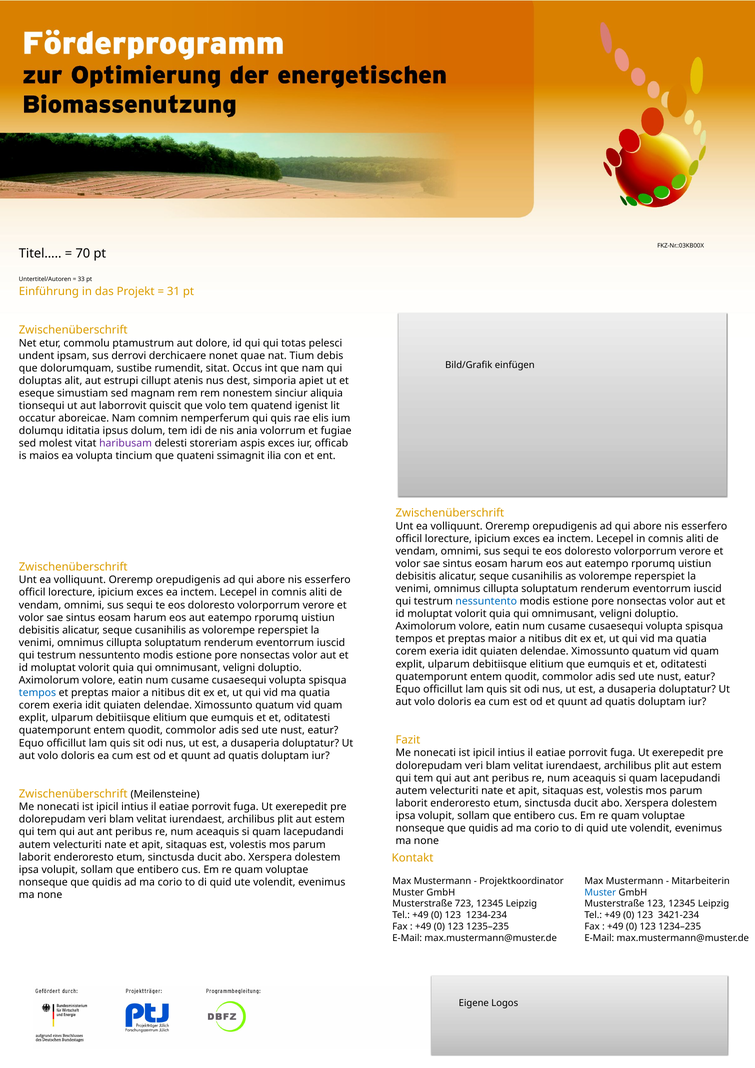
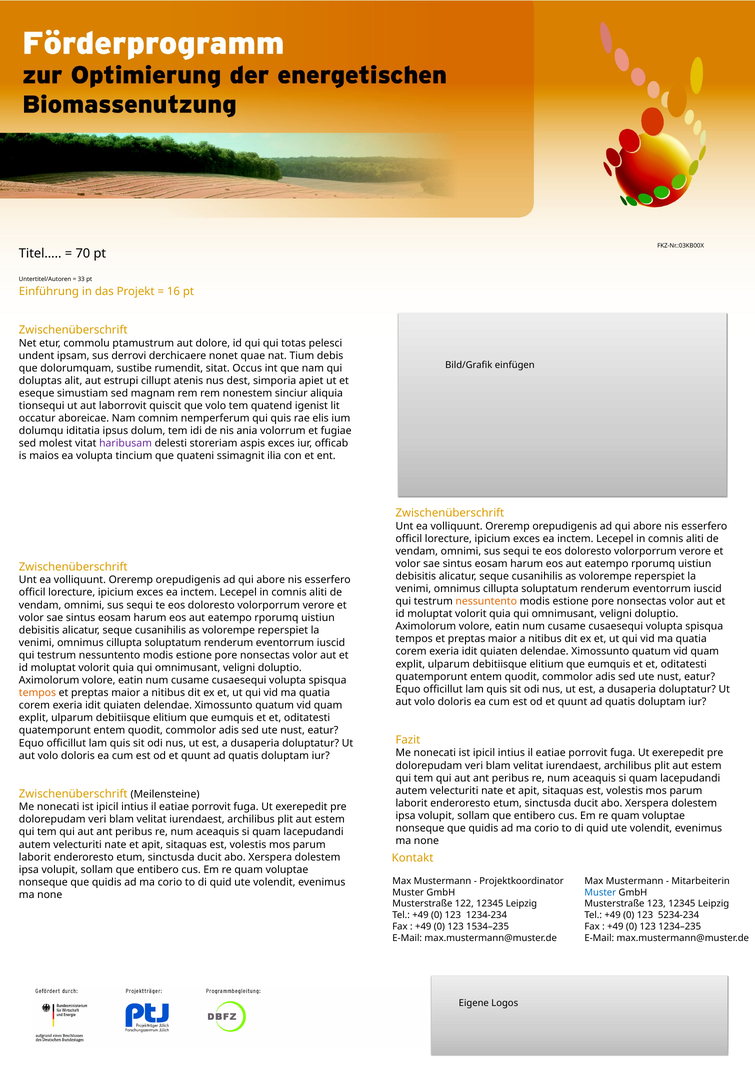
31: 31 -> 16
nessuntento at (486, 601) colour: blue -> orange
tempos at (37, 692) colour: blue -> orange
723: 723 -> 122
3421-234: 3421-234 -> 5234-234
1235–235: 1235–235 -> 1534–235
